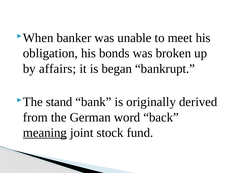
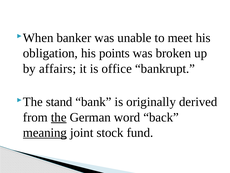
bonds: bonds -> points
began: began -> office
the at (59, 117) underline: none -> present
